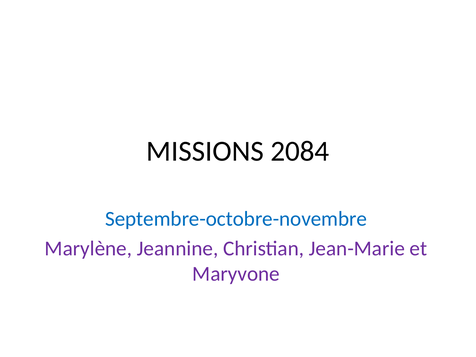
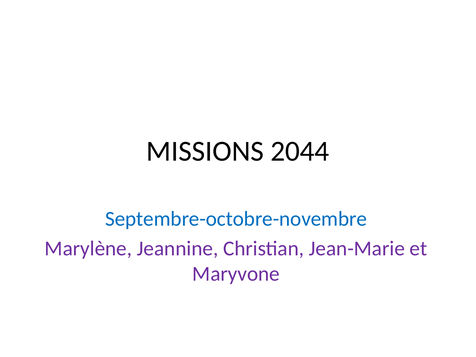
2084: 2084 -> 2044
